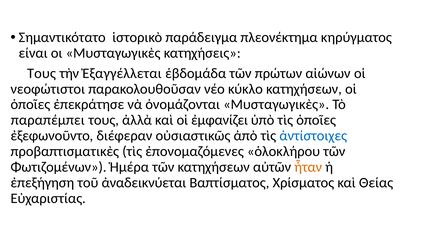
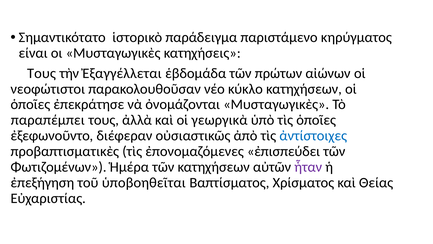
πλεονέκτημα: πλεονέκτημα -> παριστάμενο
ἐμφανίζει: ἐμφανίζει -> γεωργικὰ
ὁλοκλήρου: ὁλοκλήρου -> ἐπισπεύδει
ἦταν colour: orange -> purple
ἀναδεικνύεται: ἀναδεικνύεται -> ὑποβοηθεῖται
